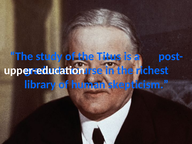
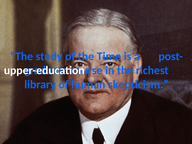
Titus: Titus -> Time
